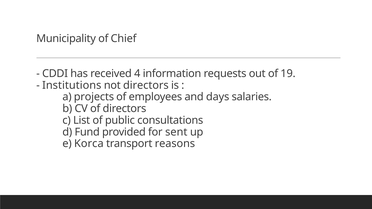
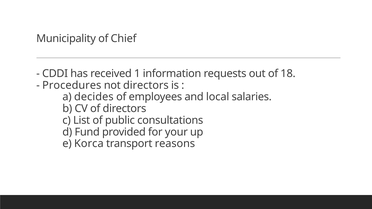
4: 4 -> 1
19: 19 -> 18
Institutions: Institutions -> Procedures
projects: projects -> decides
days: days -> local
sent: sent -> your
